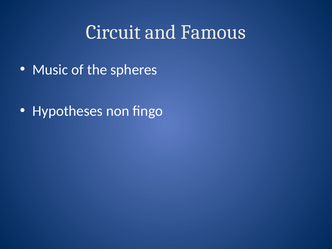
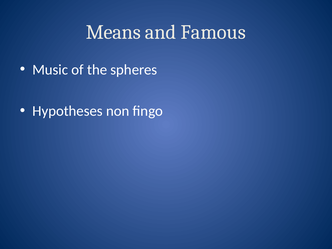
Circuit: Circuit -> Means
